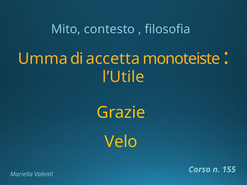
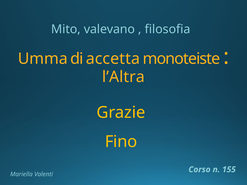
contesto: contesto -> valevano
l’Utile: l’Utile -> l’Altra
Velo: Velo -> Fino
